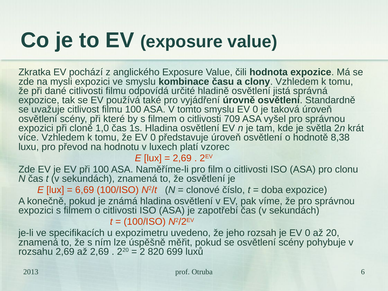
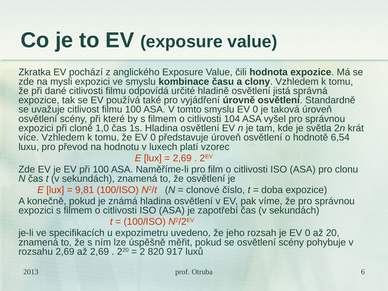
709: 709 -> 104
8,38: 8,38 -> 6,54
6,69: 6,69 -> 9,81
699: 699 -> 917
